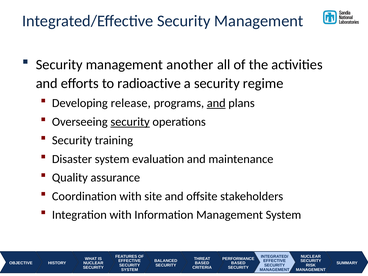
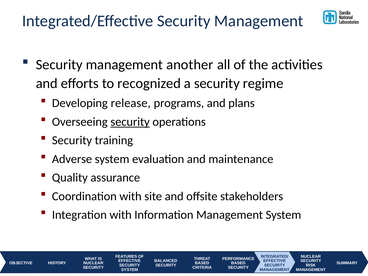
radioactive: radioactive -> recognized
and at (216, 103) underline: present -> none
Disaster: Disaster -> Adverse
